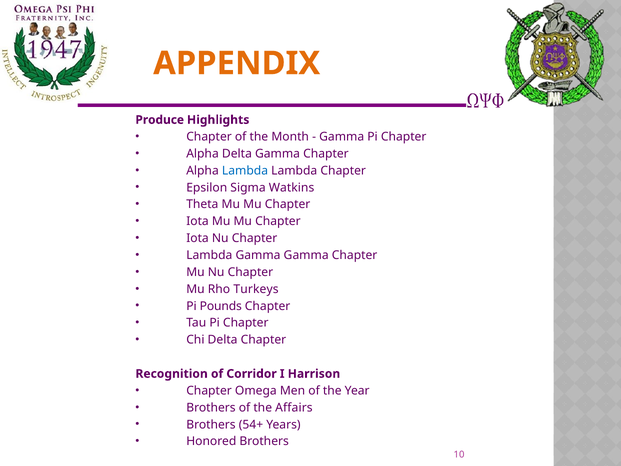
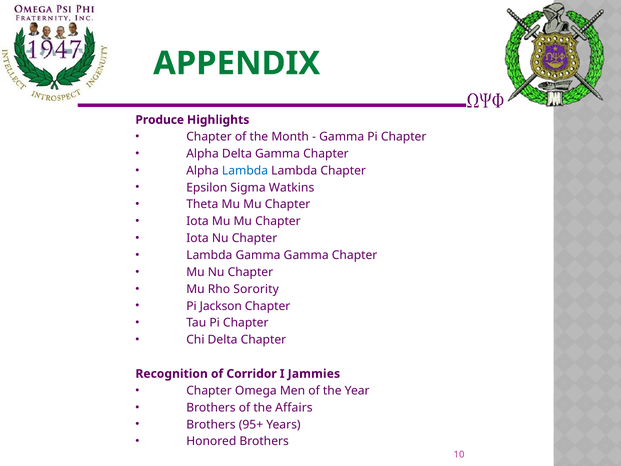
APPENDIX colour: orange -> green
Turkeys: Turkeys -> Sorority
Pounds: Pounds -> Jackson
Harrison: Harrison -> Jammies
54+: 54+ -> 95+
